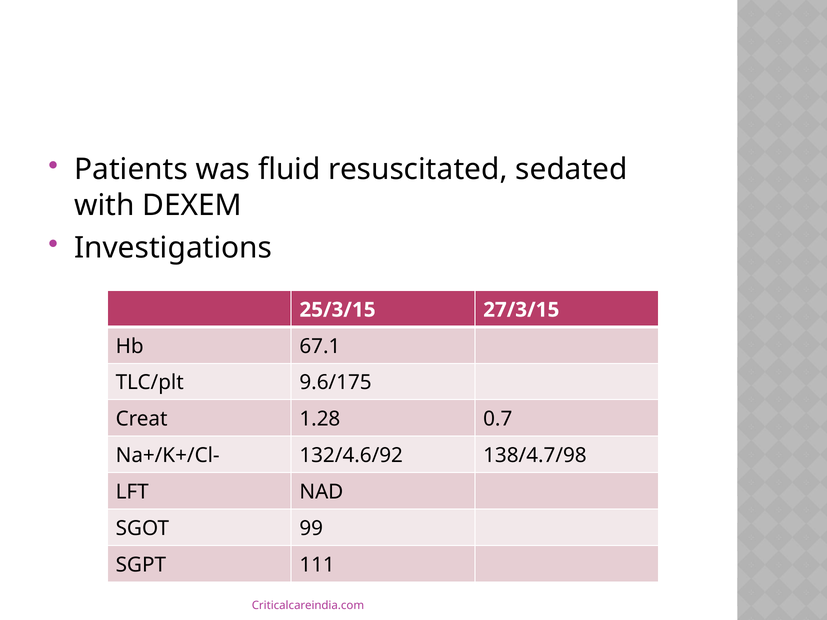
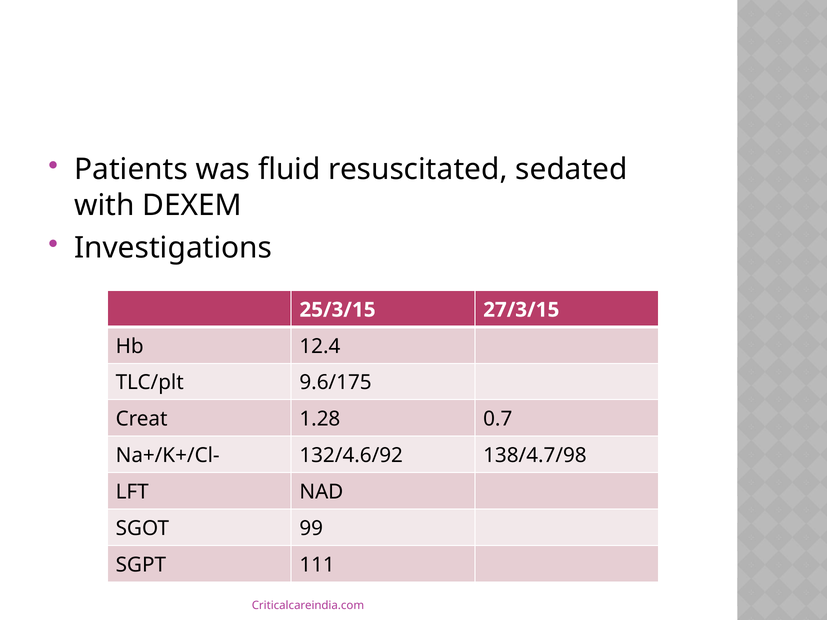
67.1: 67.1 -> 12.4
